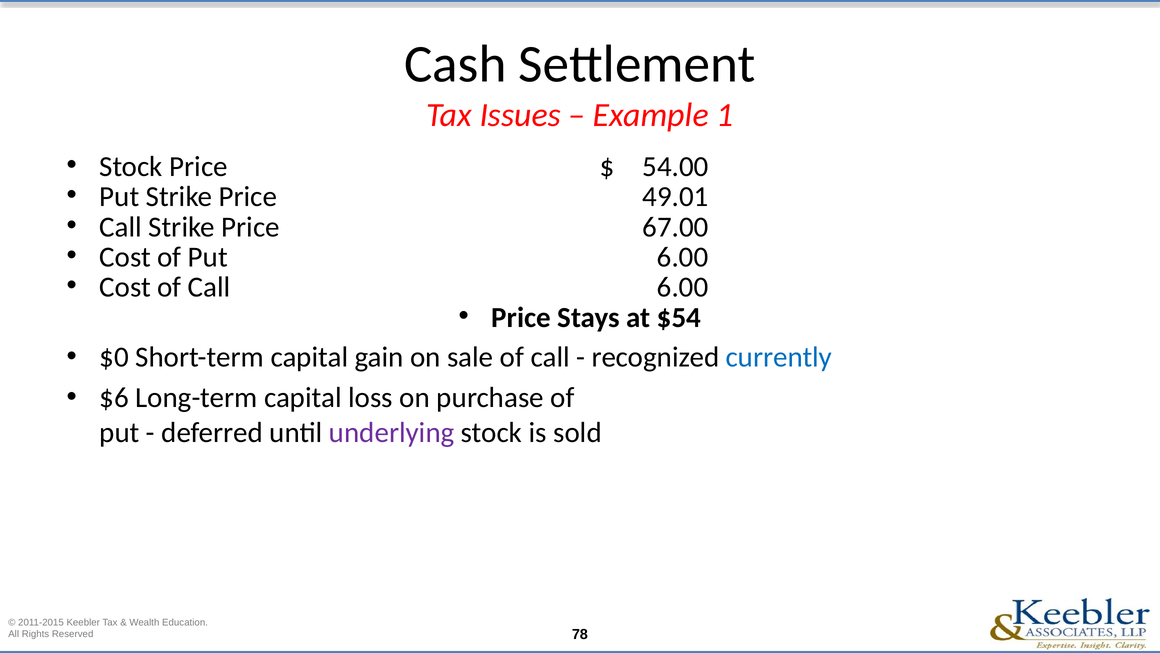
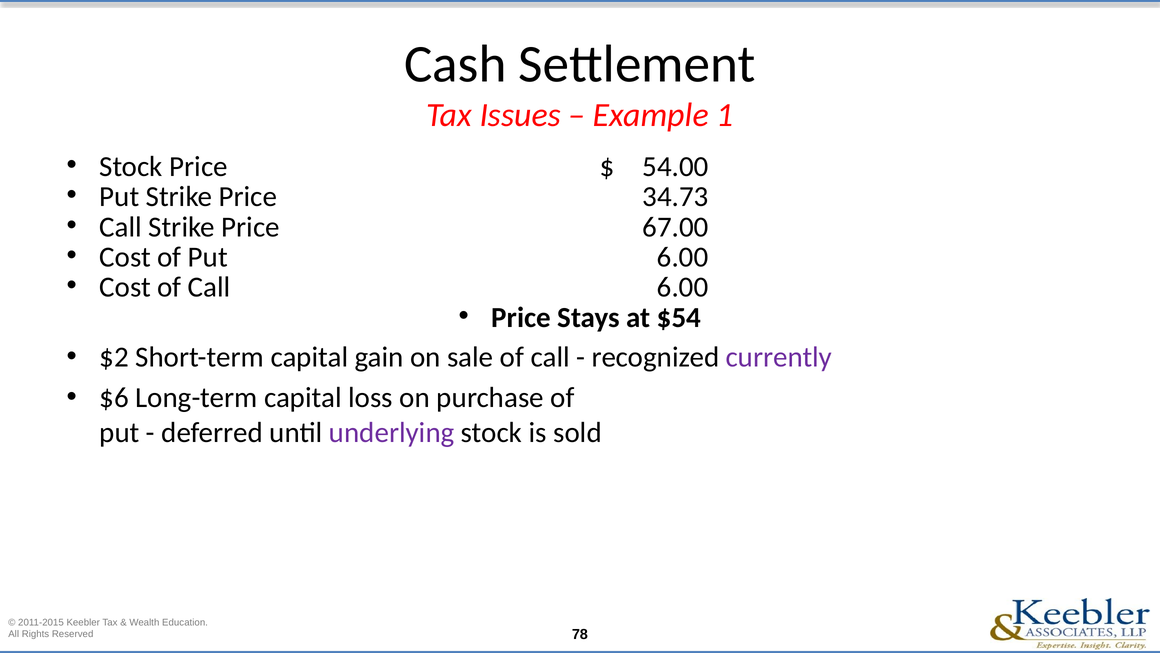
49.01: 49.01 -> 34.73
$0: $0 -> $2
currently colour: blue -> purple
